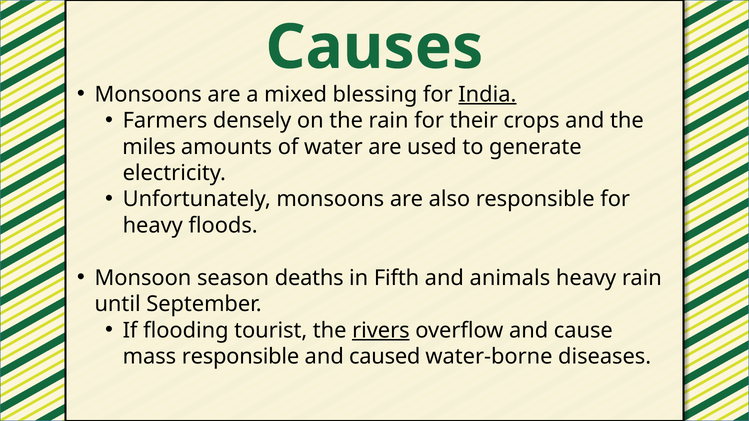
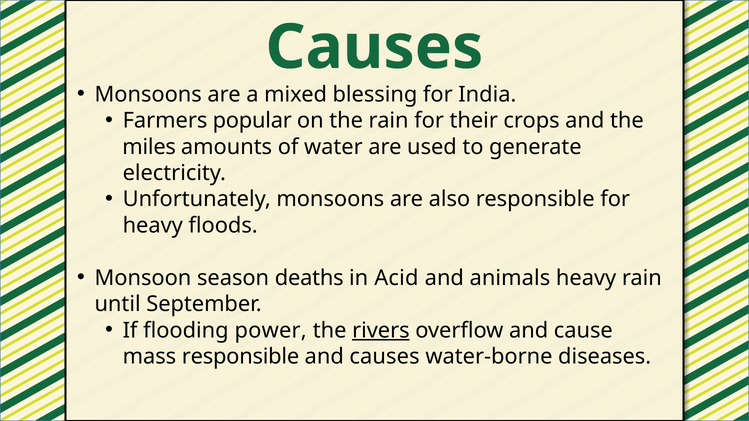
India underline: present -> none
densely: densely -> popular
Fifth: Fifth -> Acid
tourist: tourist -> power
and caused: caused -> causes
